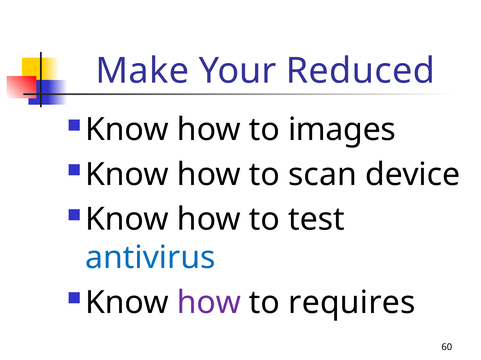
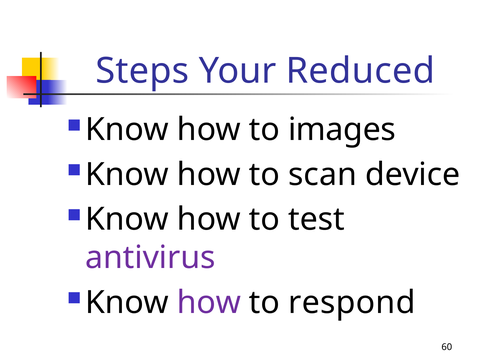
Make: Make -> Steps
antivirus colour: blue -> purple
requires: requires -> respond
